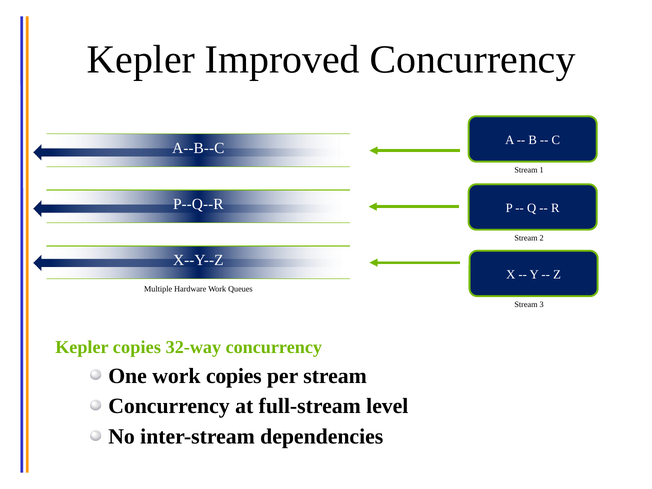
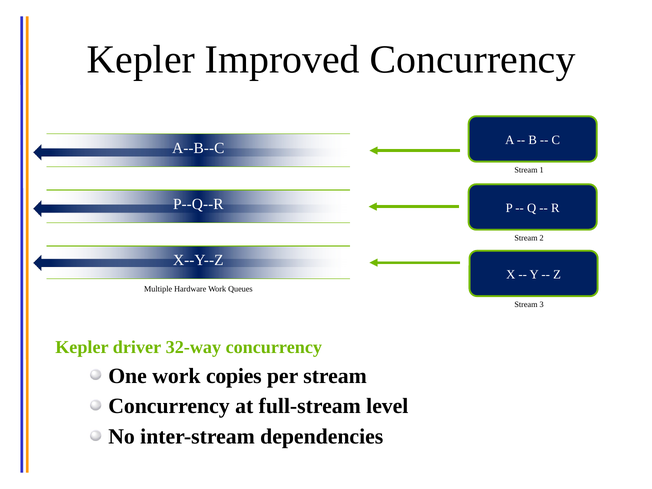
Kepler copies: copies -> driver
